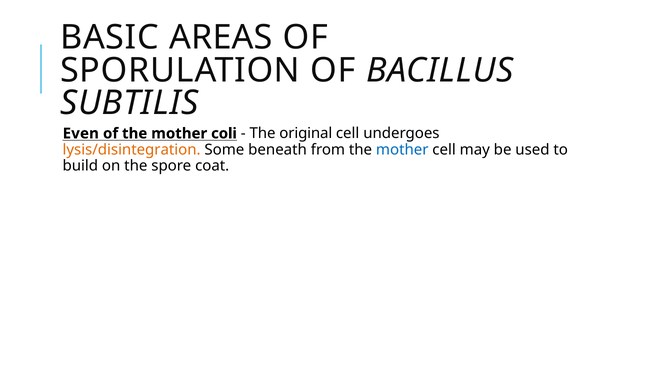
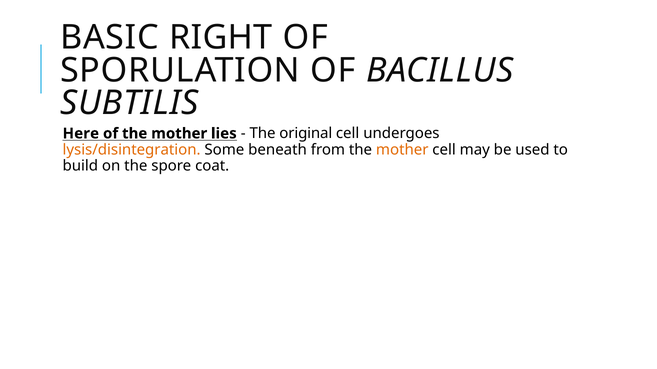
AREAS: AREAS -> RIGHT
Even: Even -> Here
coli: coli -> lies
mother at (402, 150) colour: blue -> orange
